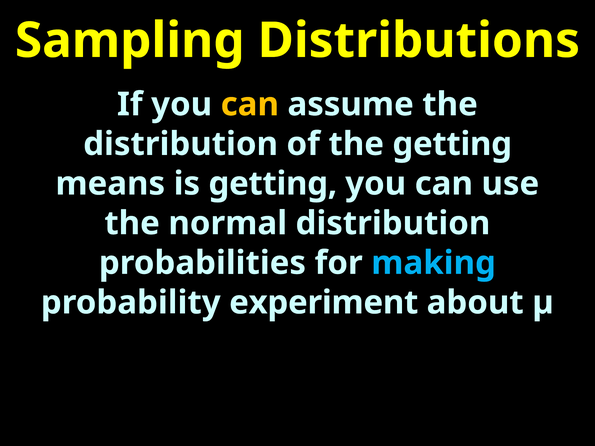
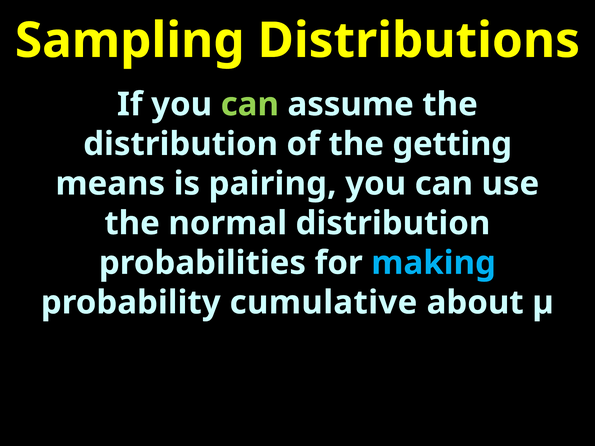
can at (250, 104) colour: yellow -> light green
is getting: getting -> pairing
experiment: experiment -> cumulative
